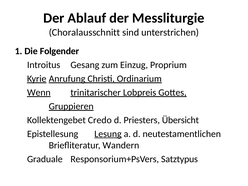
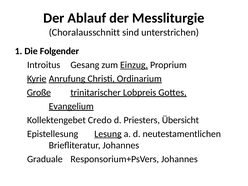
Einzug underline: none -> present
Wenn: Wenn -> Große
Gruppieren: Gruppieren -> Evangelium
Briefliteratur Wandern: Wandern -> Johannes
Responsorium+PsVers Satztypus: Satztypus -> Johannes
